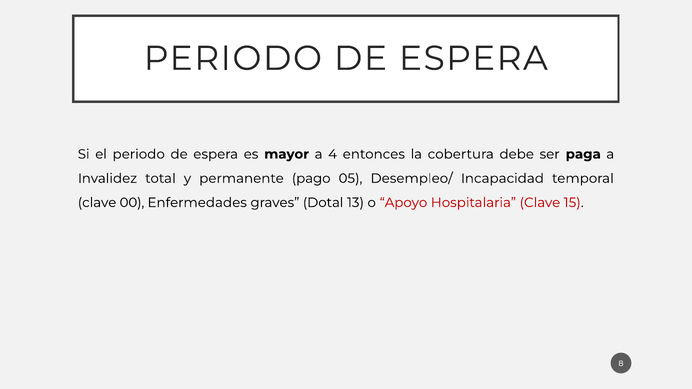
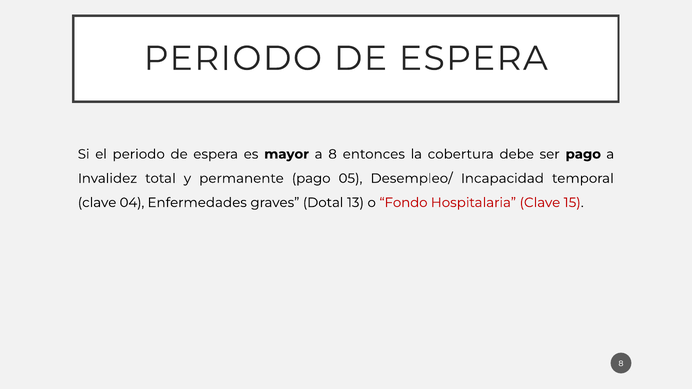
a 4: 4 -> 8
ser paga: paga -> pago
00: 00 -> 04
Apoyo: Apoyo -> Fondo
